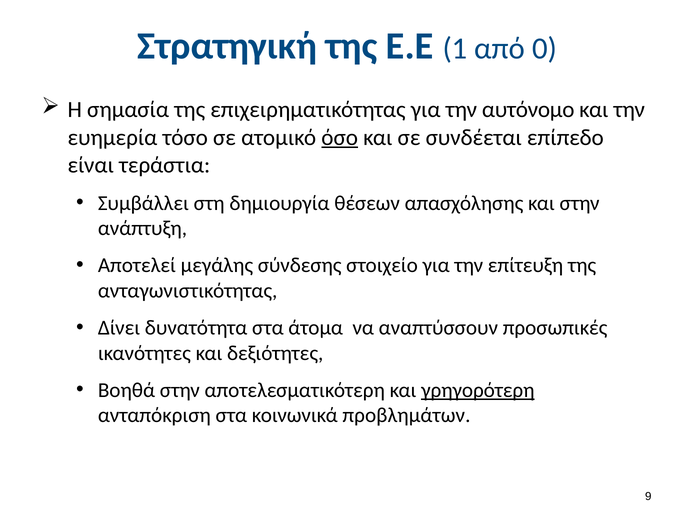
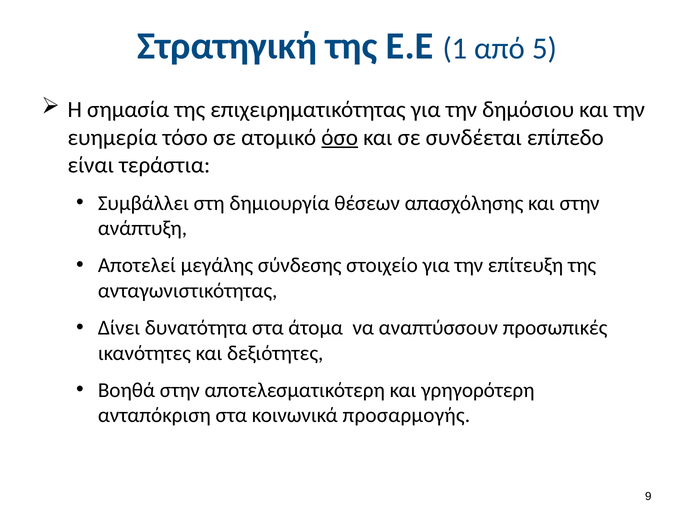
0: 0 -> 5
αυτόνομο: αυτόνομο -> δημόσιου
γρηγορότερη underline: present -> none
προβλημάτων: προβλημάτων -> προσαρμογής
